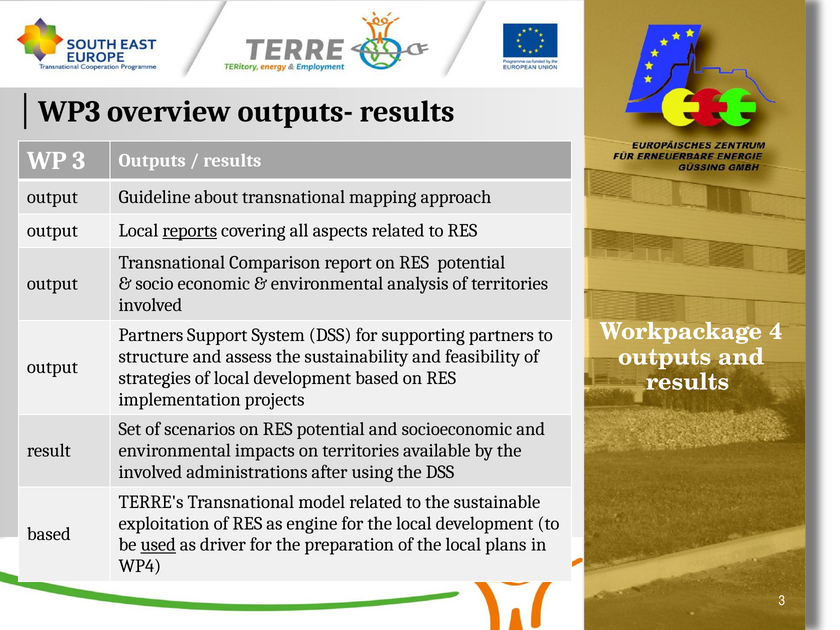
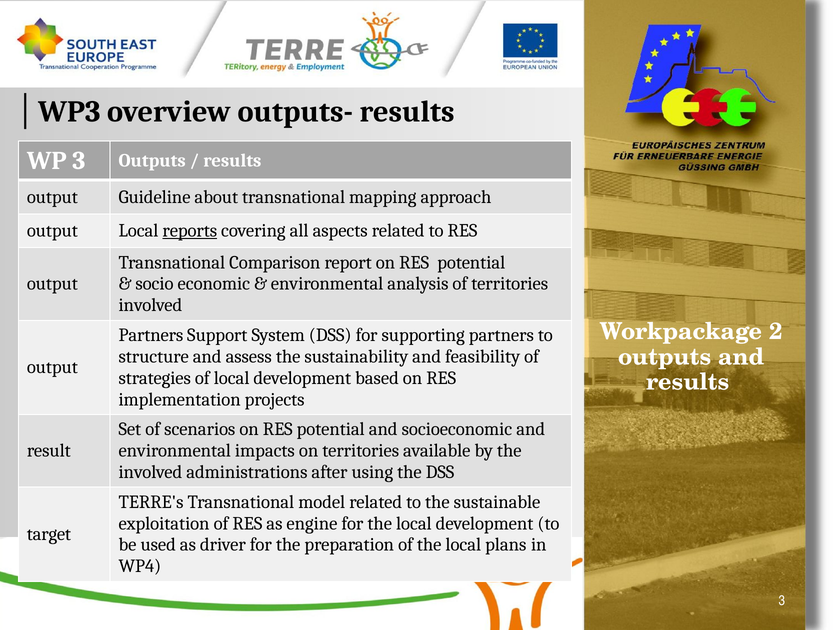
4: 4 -> 2
based at (49, 534): based -> target
used underline: present -> none
